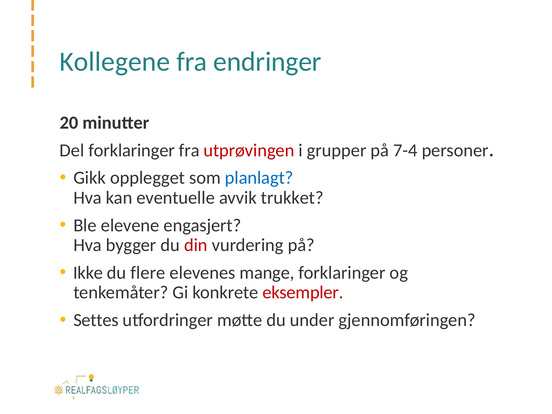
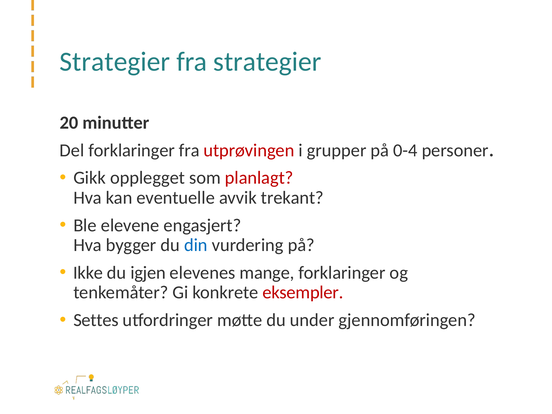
Kollegene at (115, 62): Kollegene -> Strategier
fra endringer: endringer -> strategier
7-4: 7-4 -> 0-4
planlagt colour: blue -> red
trukket: trukket -> trekant
din colour: red -> blue
flere: flere -> igjen
